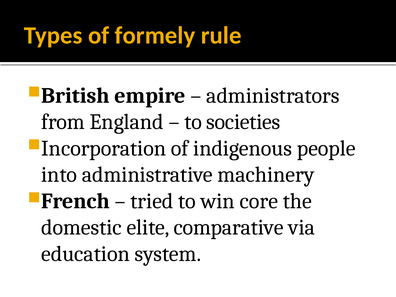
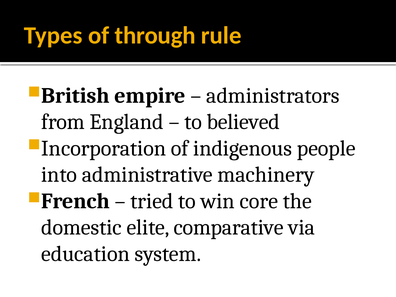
formely: formely -> through
societies: societies -> believed
